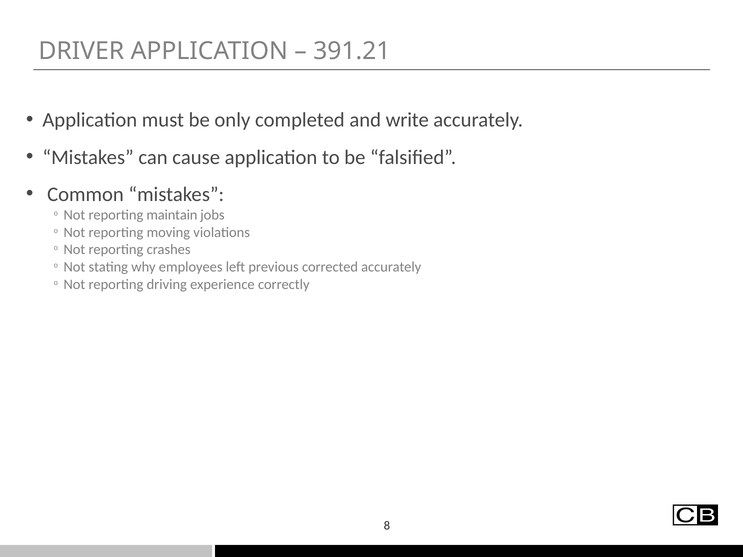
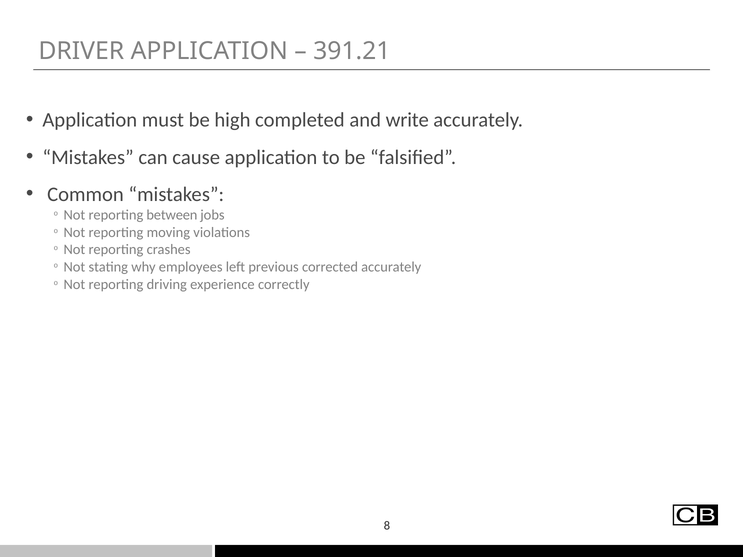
only: only -> high
maintain: maintain -> between
